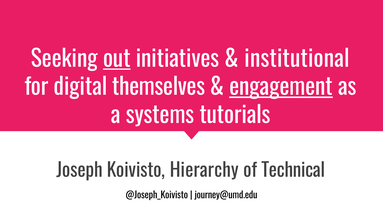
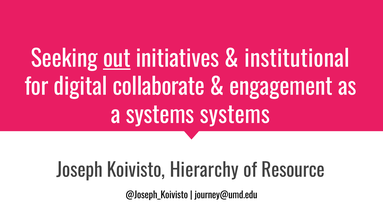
themselves: themselves -> collaborate
engagement underline: present -> none
systems tutorials: tutorials -> systems
Technical: Technical -> Resource
